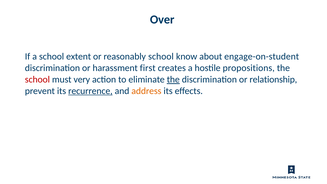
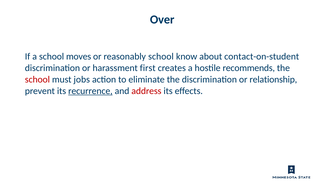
extent: extent -> moves
engage-on-student: engage-on-student -> contact-on-student
propositions: propositions -> recommends
very: very -> jobs
the at (173, 79) underline: present -> none
address colour: orange -> red
